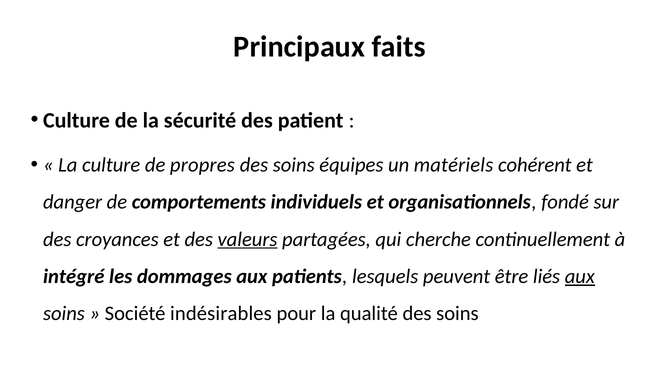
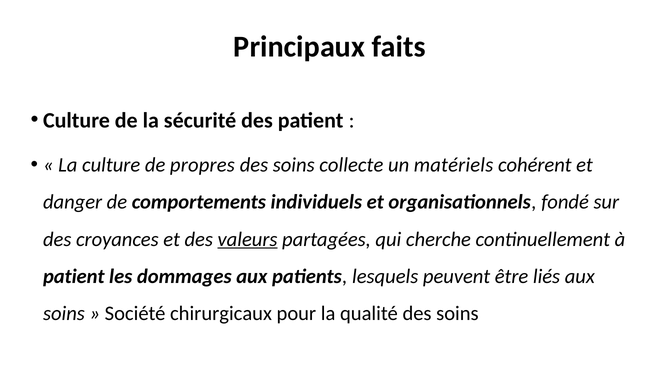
équipes: équipes -> collecte
intégré at (74, 276): intégré -> patient
aux at (580, 276) underline: present -> none
indésirables: indésirables -> chirurgicaux
